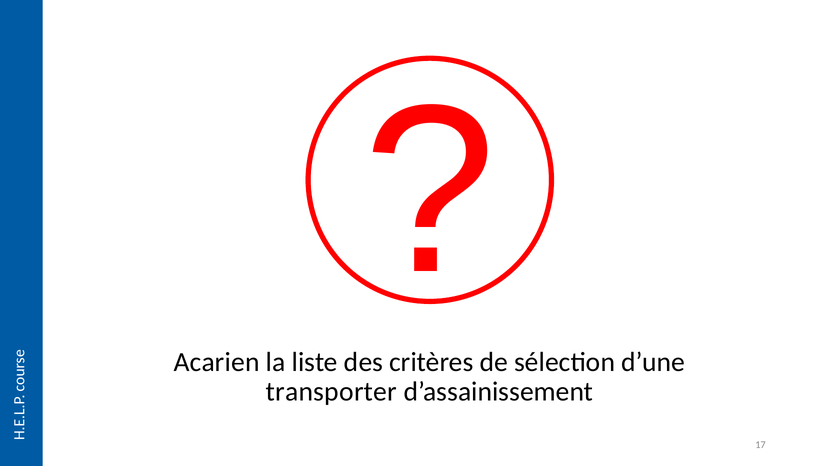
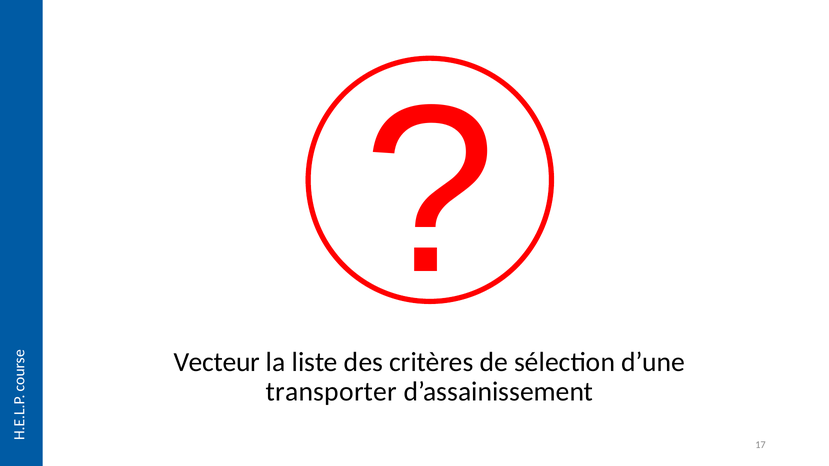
Acarien: Acarien -> Vecteur
